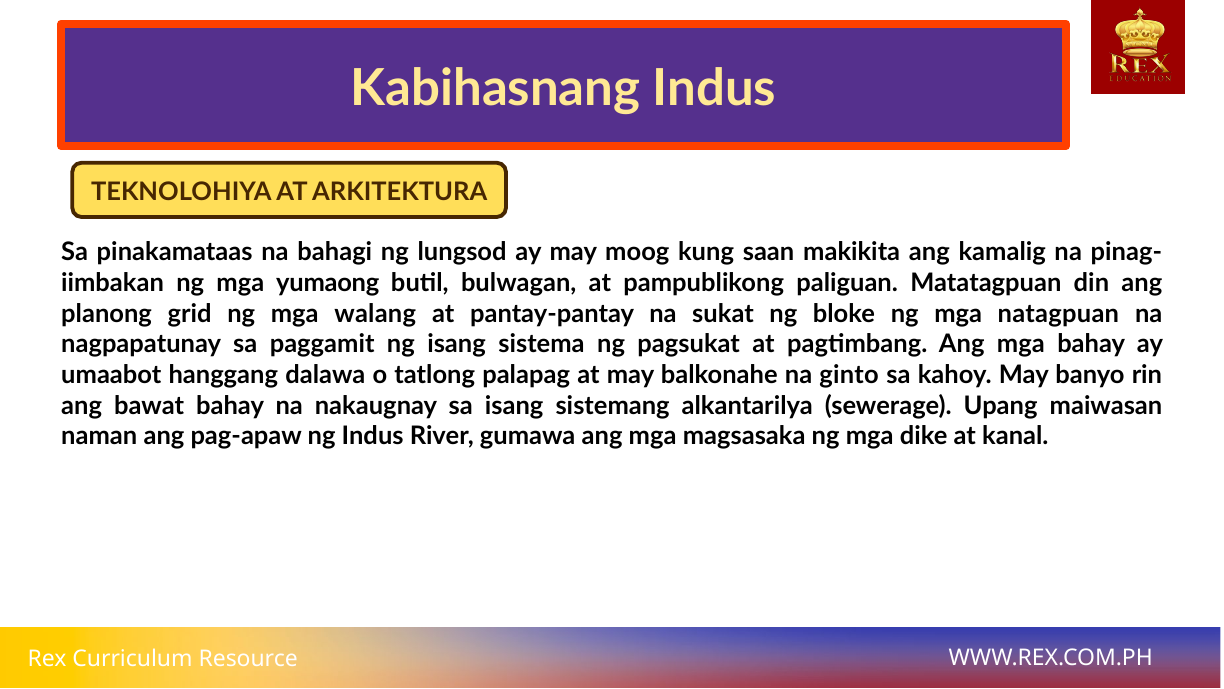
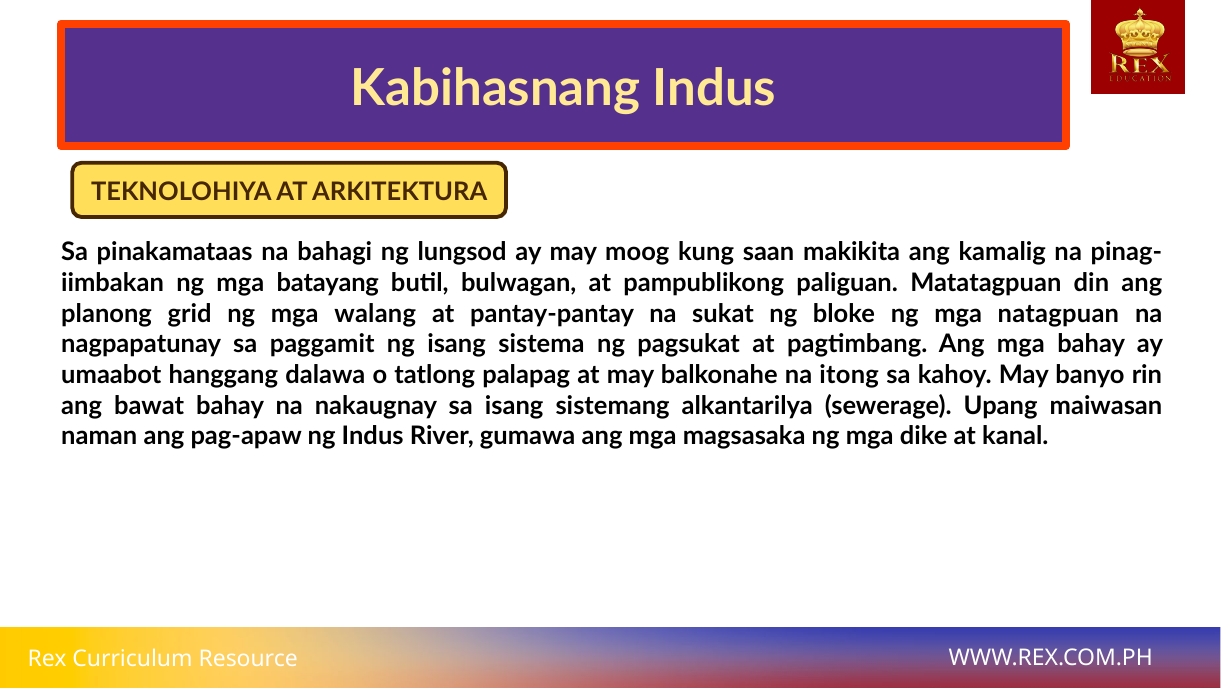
yumaong: yumaong -> batayang
ginto: ginto -> itong
